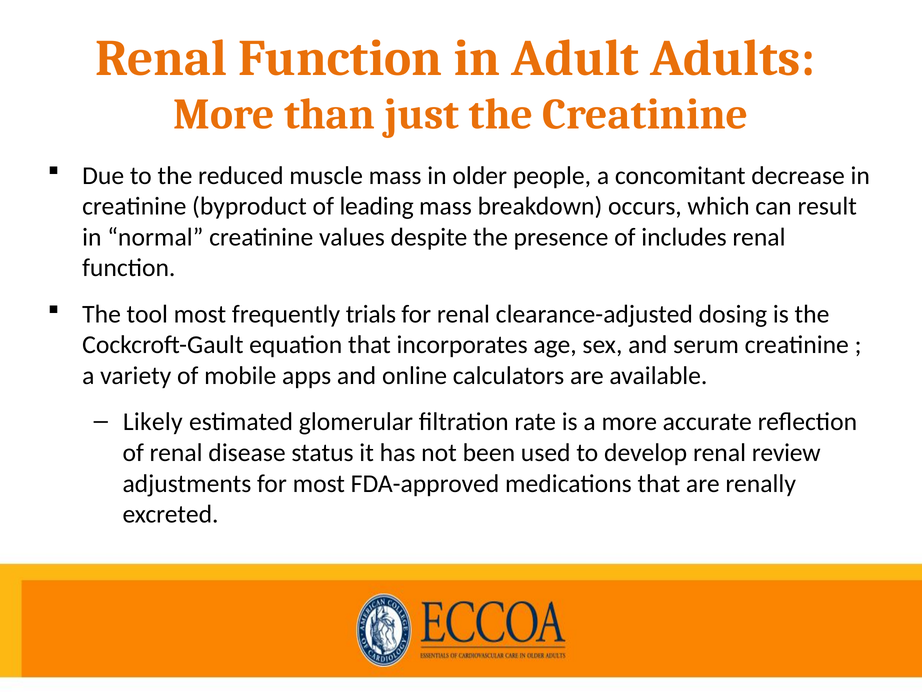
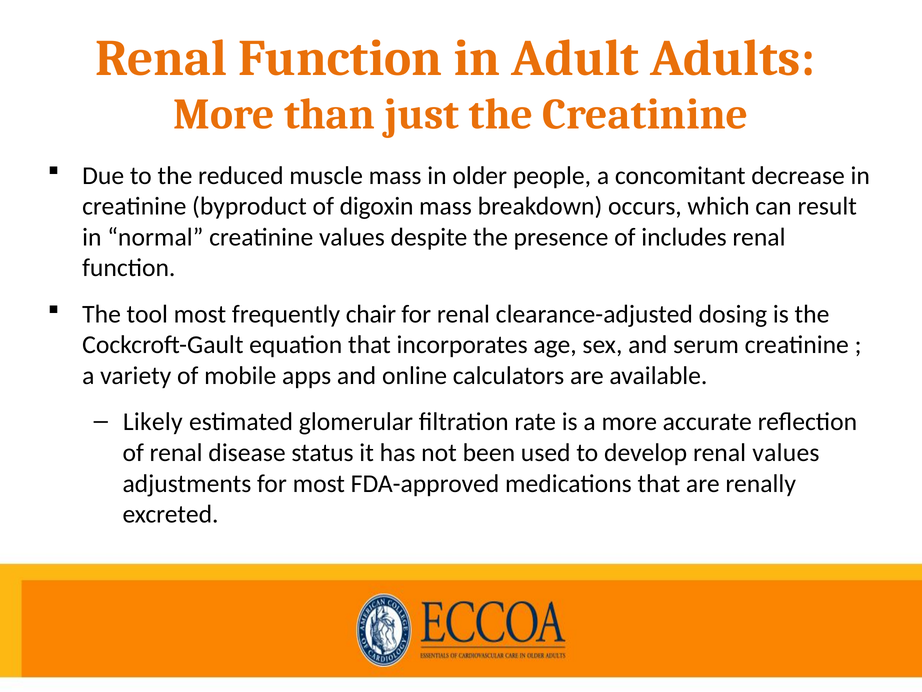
leading: leading -> digoxin
trials: trials -> chair
renal review: review -> values
